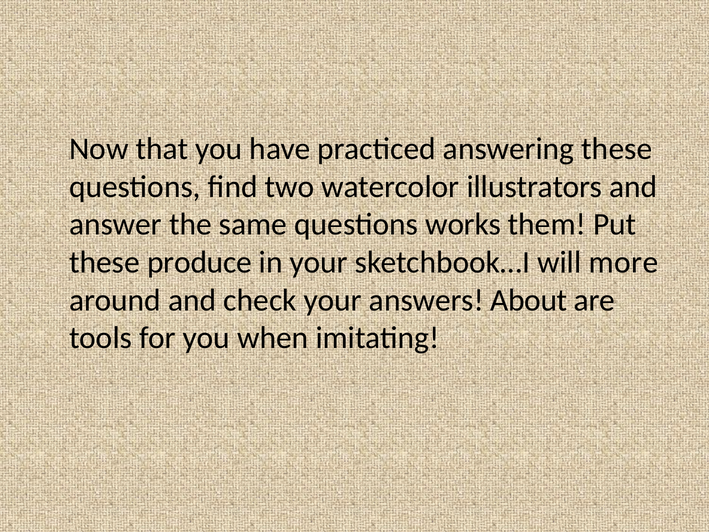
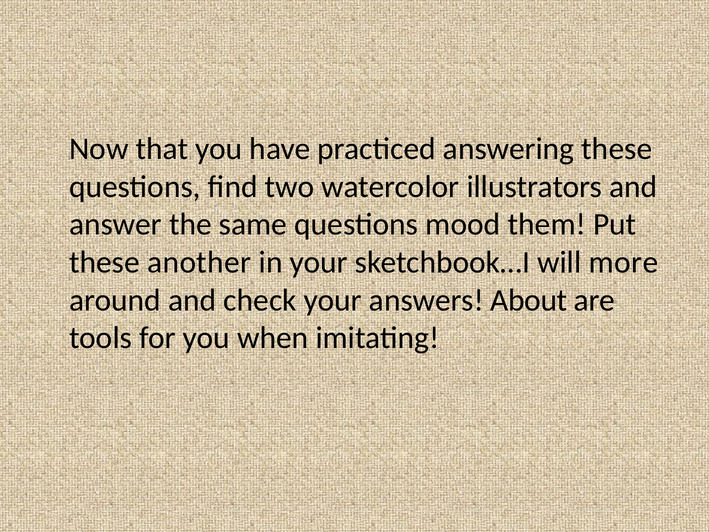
works: works -> mood
produce: produce -> another
